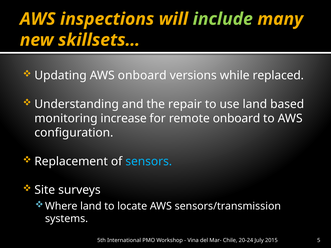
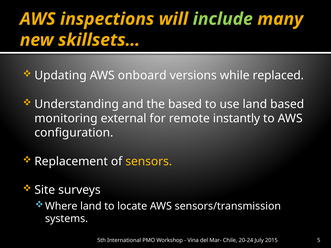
the repair: repair -> based
increase: increase -> external
remote onboard: onboard -> instantly
sensors colour: light blue -> yellow
